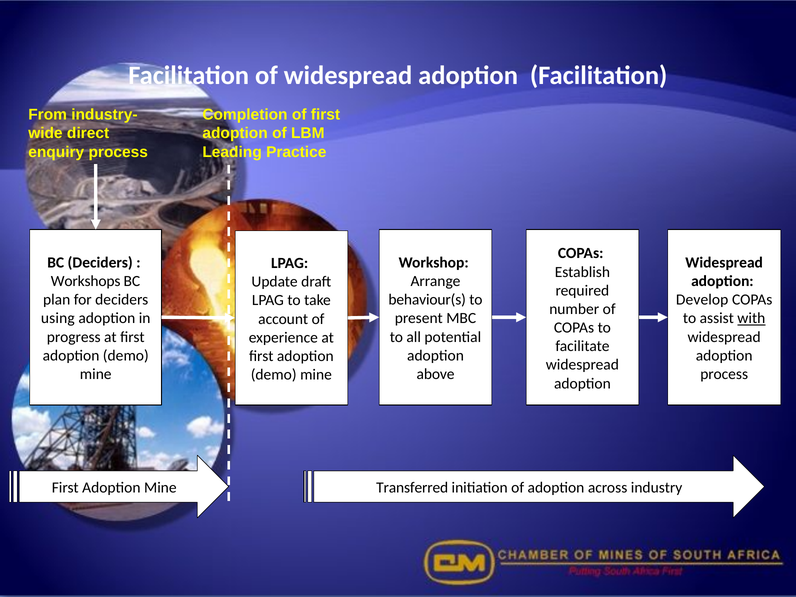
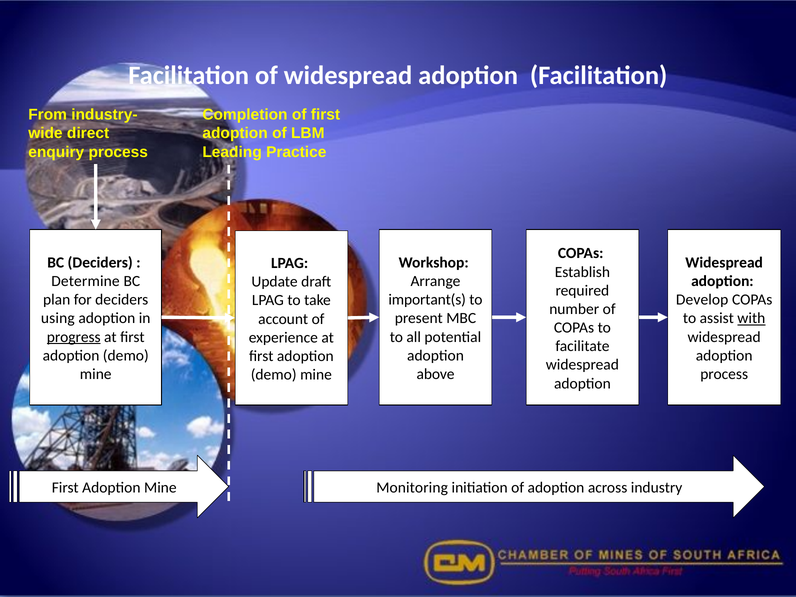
Workshops: Workshops -> Determine
behaviour(s: behaviour(s -> important(s
progress underline: none -> present
Transferred: Transferred -> Monitoring
